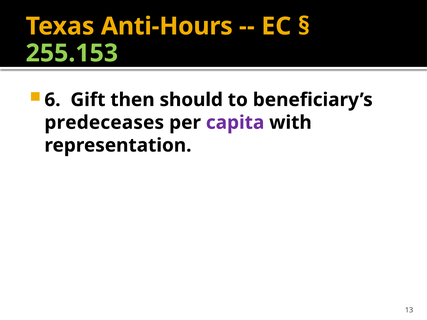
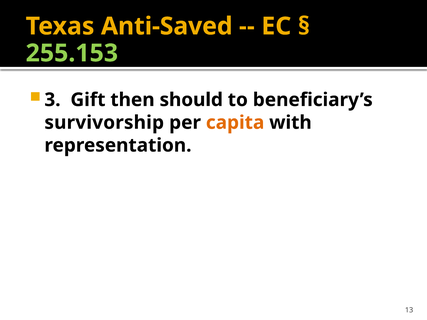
Anti-Hours: Anti-Hours -> Anti-Saved
6: 6 -> 3
predeceases: predeceases -> survivorship
capita colour: purple -> orange
